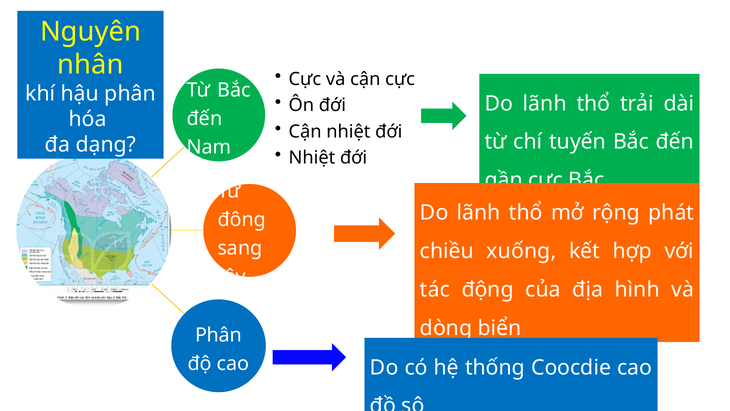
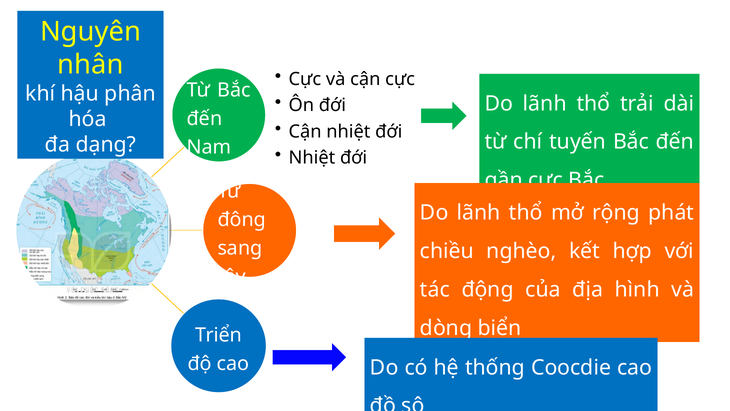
xuống: xuống -> nghèo
Phân at (219, 335): Phân -> Triển
